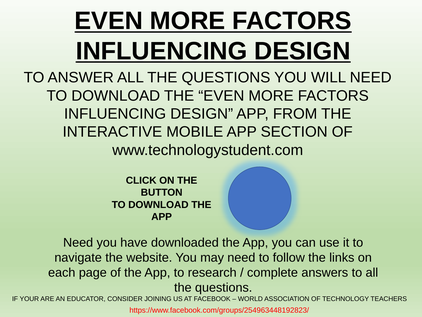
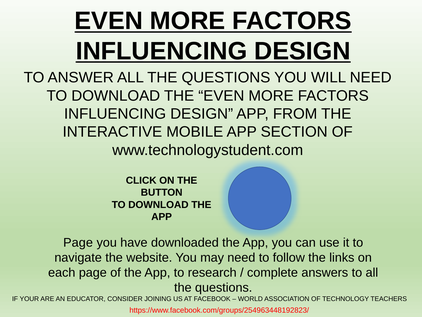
Need at (78, 242): Need -> Page
